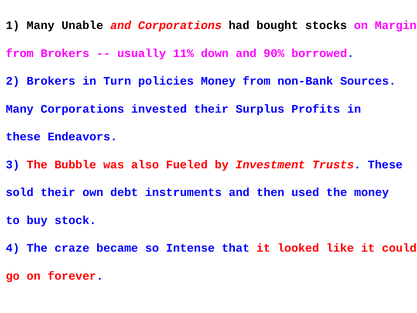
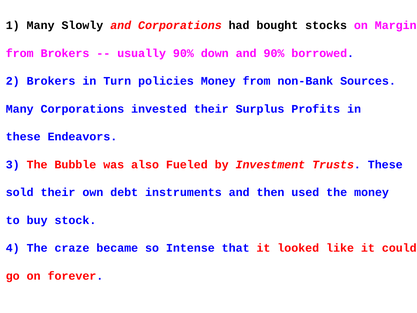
Unable: Unable -> Slowly
usually 11%: 11% -> 90%
